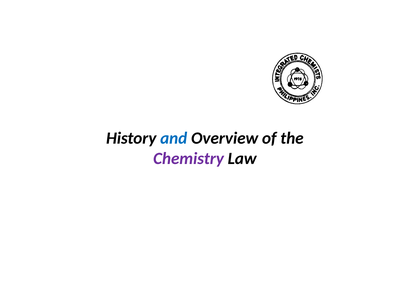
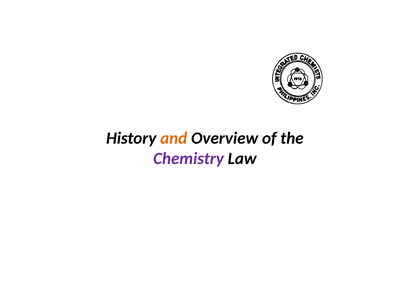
and colour: blue -> orange
